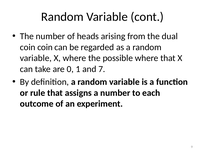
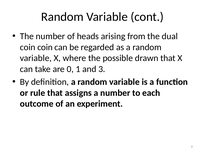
possible where: where -> drawn
7: 7 -> 3
